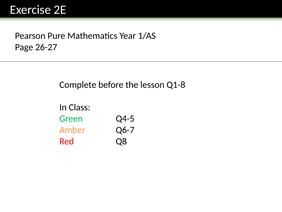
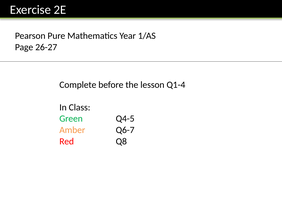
Q1-8: Q1-8 -> Q1-4
